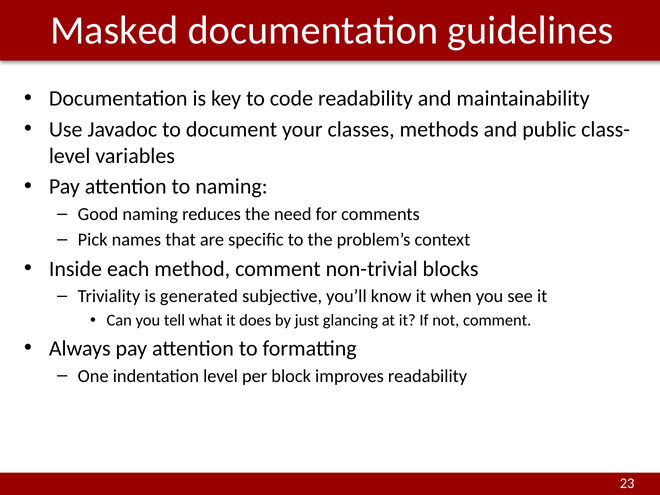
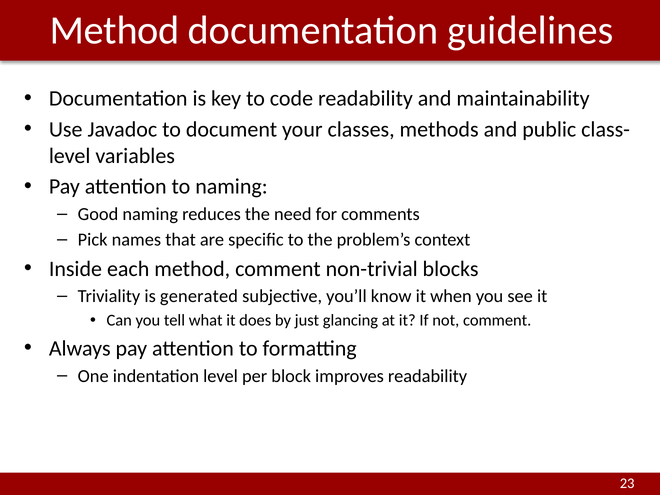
Masked at (114, 30): Masked -> Method
